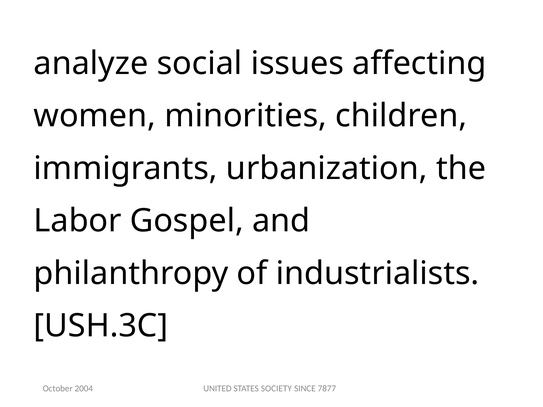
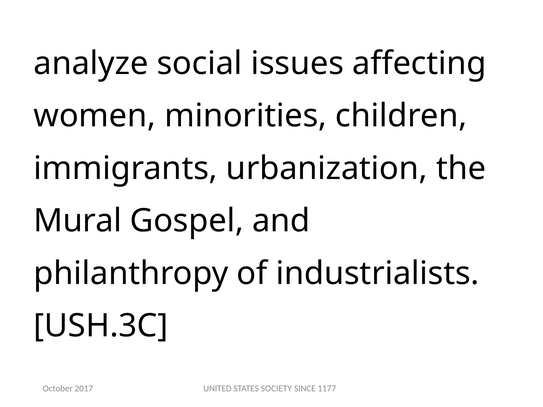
Labor: Labor -> Mural
7877: 7877 -> 1177
2004: 2004 -> 2017
